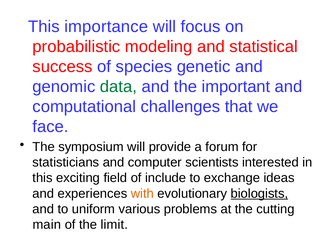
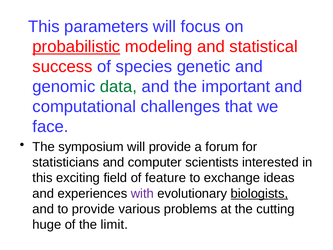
importance: importance -> parameters
probabilistic underline: none -> present
include: include -> feature
with colour: orange -> purple
to uniform: uniform -> provide
main: main -> huge
